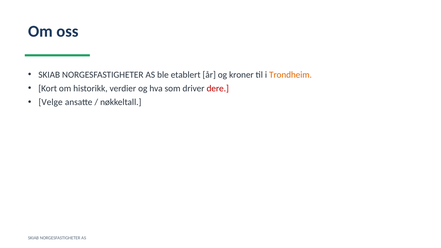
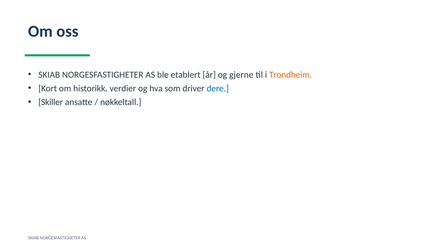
kroner: kroner -> gjerne
dere colour: red -> blue
Velge: Velge -> Skiller
